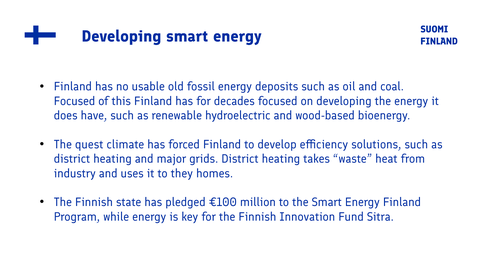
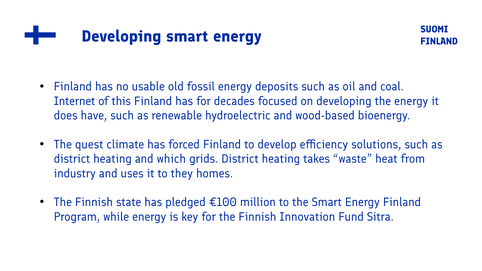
Focused at (75, 101): Focused -> Internet
major: major -> which
